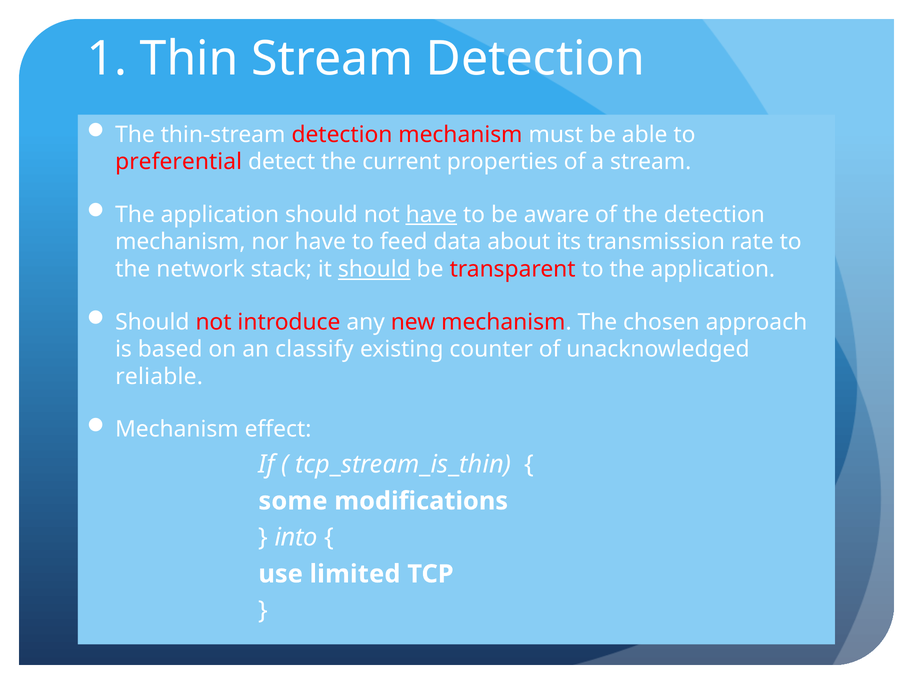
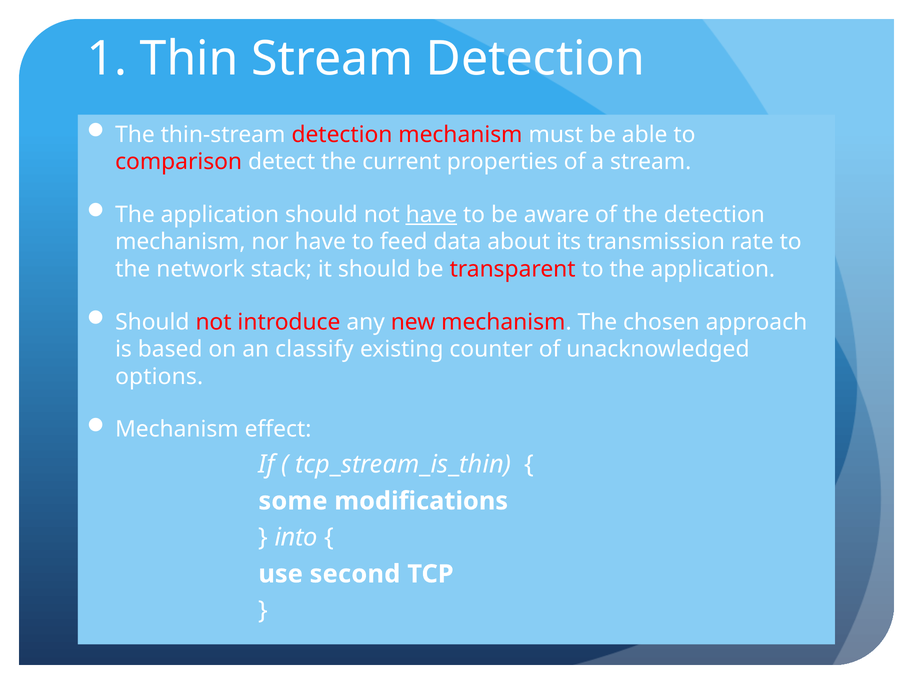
preferential: preferential -> comparison
should at (374, 270) underline: present -> none
reliable: reliable -> options
limited: limited -> second
